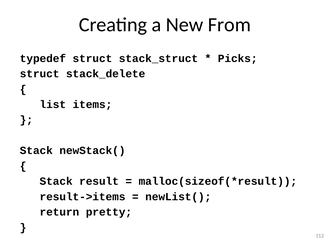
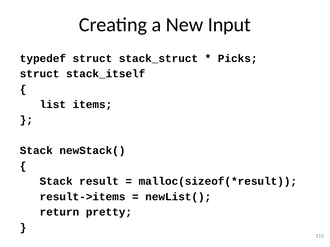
From: From -> Input
stack_delete: stack_delete -> stack_itself
